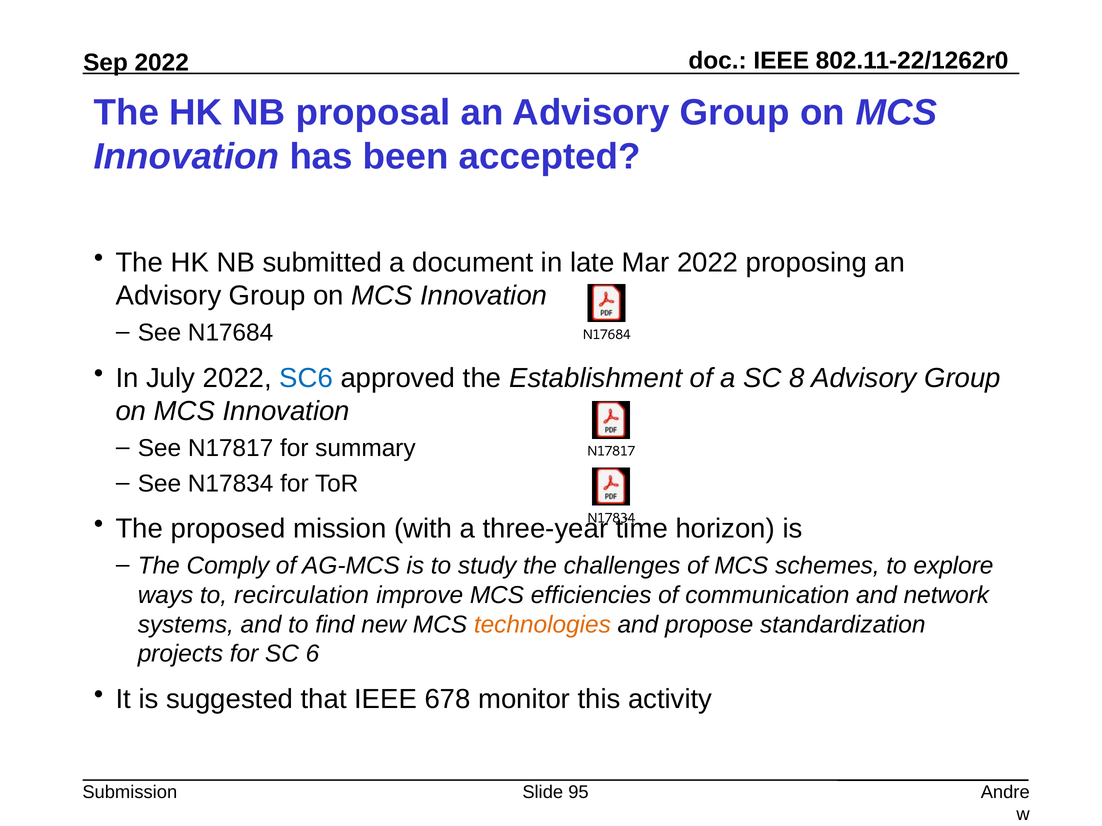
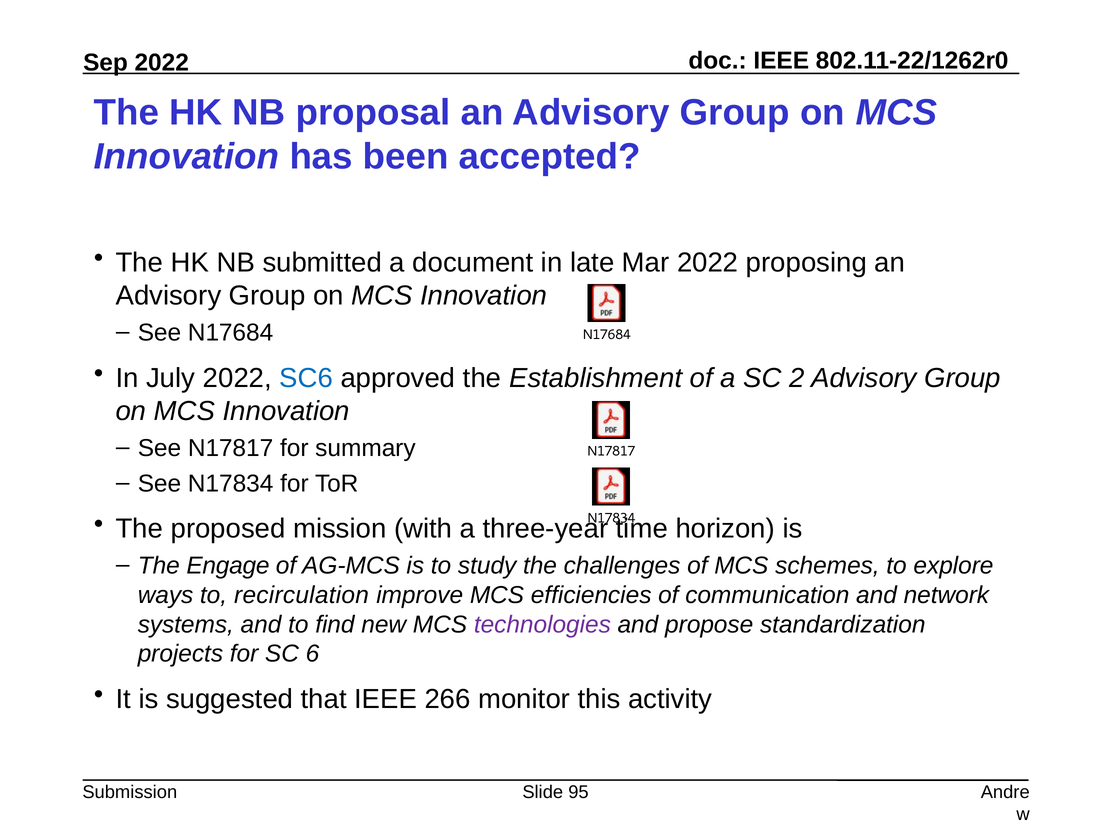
8: 8 -> 2
Comply: Comply -> Engage
technologies colour: orange -> purple
678: 678 -> 266
